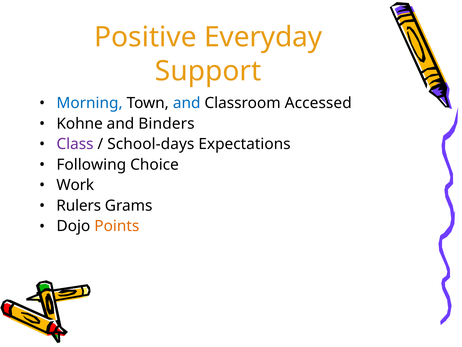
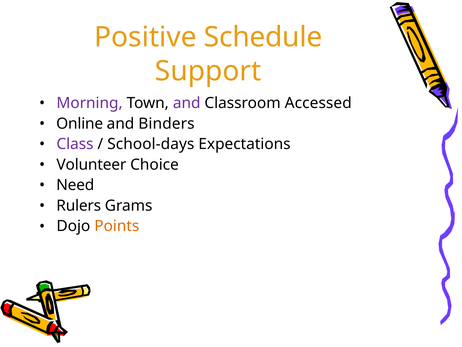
Everyday: Everyday -> Schedule
Morning colour: blue -> purple
and at (187, 103) colour: blue -> purple
Kohne: Kohne -> Online
Following: Following -> Volunteer
Work: Work -> Need
